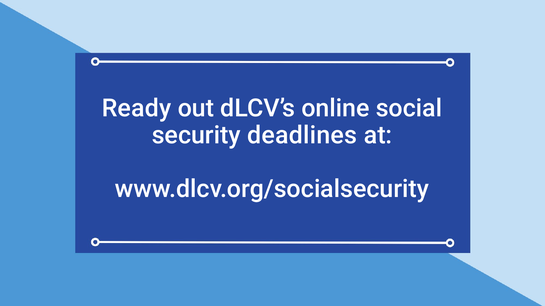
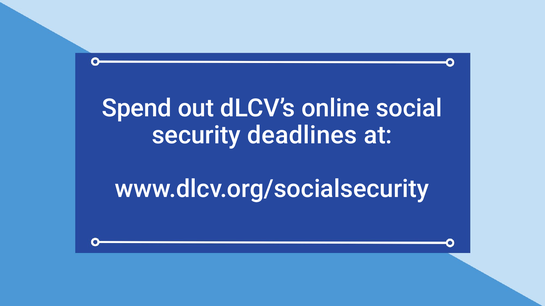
Ready: Ready -> Spend
